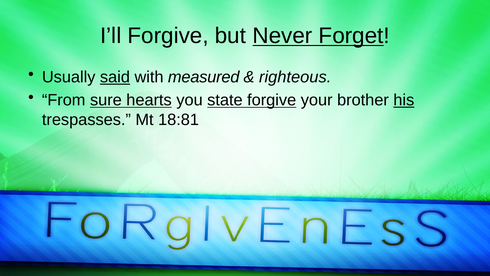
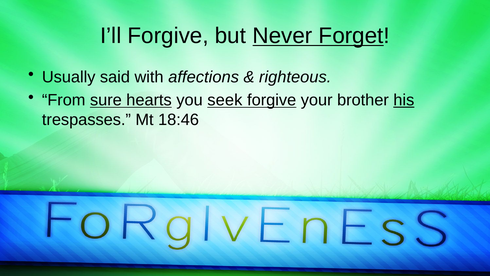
said underline: present -> none
measured: measured -> affections
state: state -> seek
18:81: 18:81 -> 18:46
